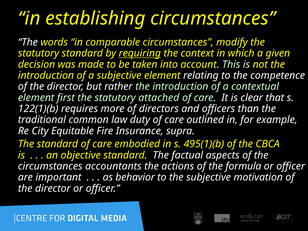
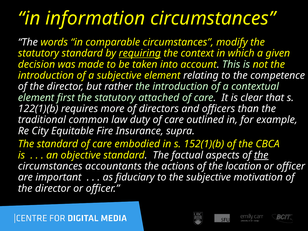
establishing: establishing -> information
495(1)(b: 495(1)(b -> 152(1)(b
the at (261, 155) underline: none -> present
formula: formula -> location
behavior: behavior -> fiduciary
